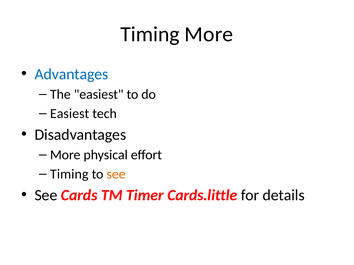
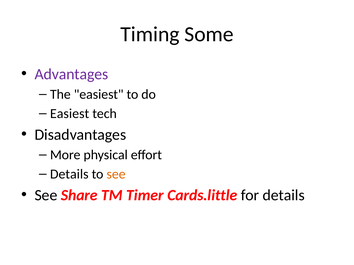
Timing More: More -> Some
Advantages colour: blue -> purple
Timing at (69, 174): Timing -> Details
Cards: Cards -> Share
